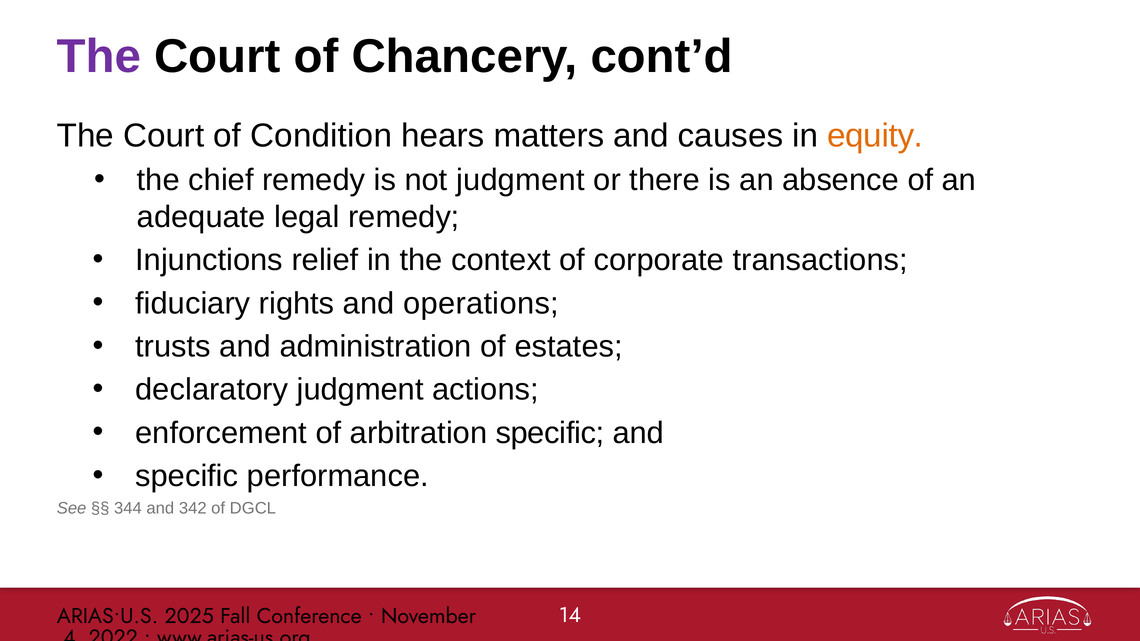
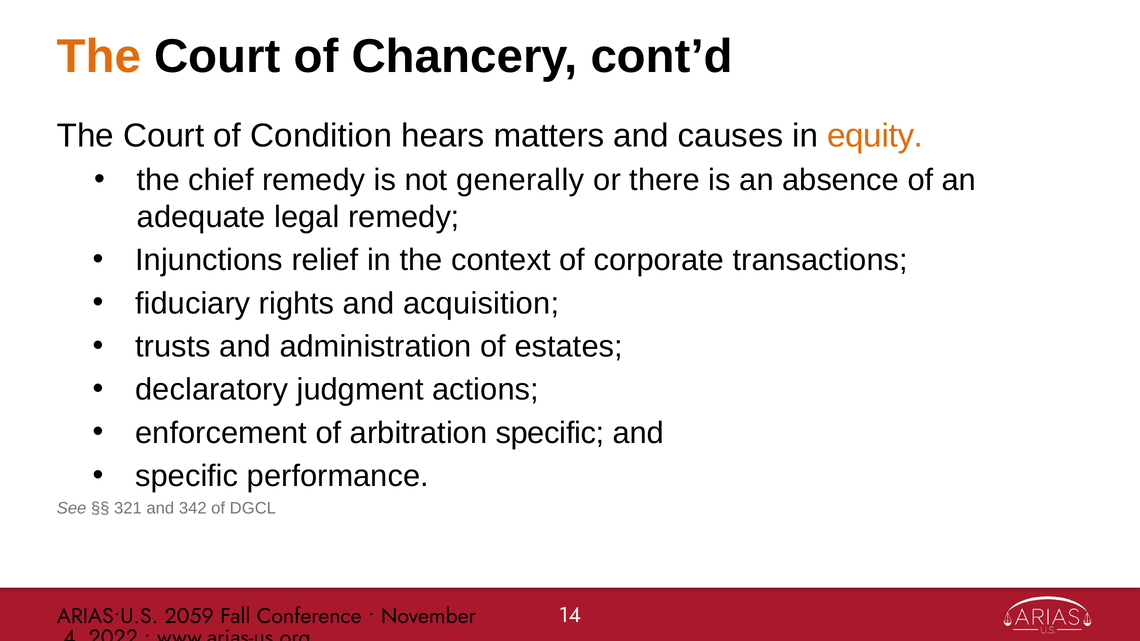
The at (99, 56) colour: purple -> orange
not judgment: judgment -> generally
operations: operations -> acquisition
344: 344 -> 321
2025: 2025 -> 2059
